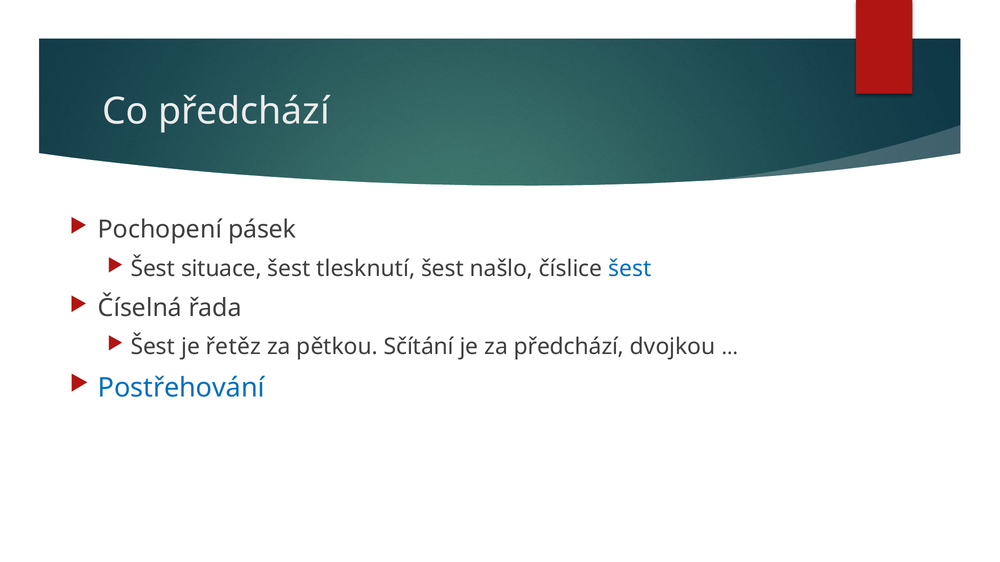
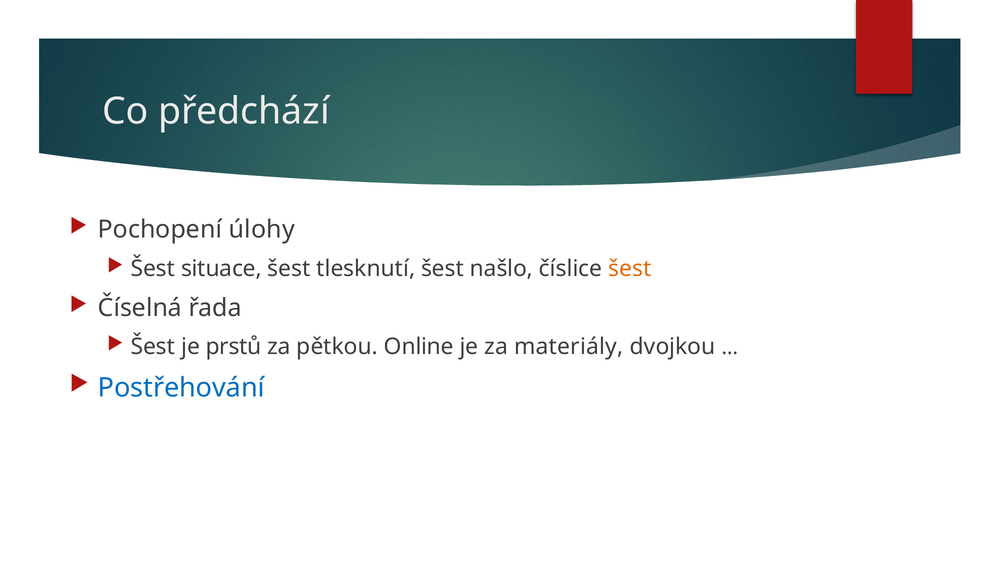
pásek: pásek -> úlohy
šest at (630, 269) colour: blue -> orange
řetěz: řetěz -> prstů
Sčítání: Sčítání -> Online
za předchází: předchází -> materiály
